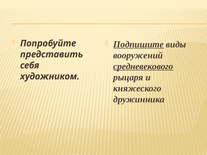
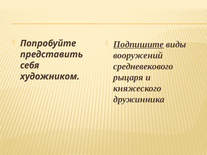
средневекового underline: present -> none
